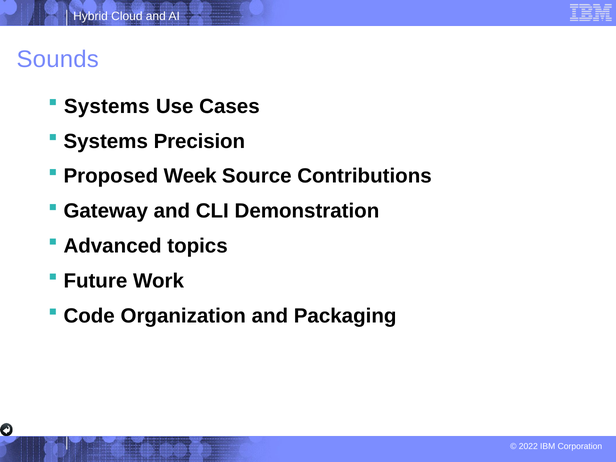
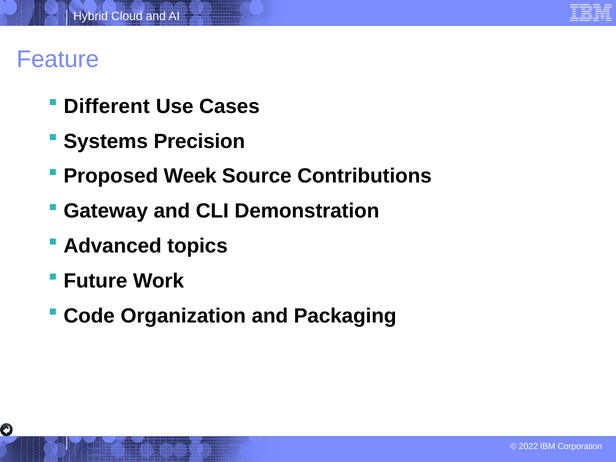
Sounds: Sounds -> Feature
Systems at (107, 106): Systems -> Different
